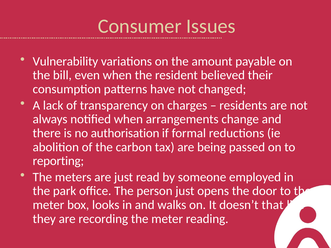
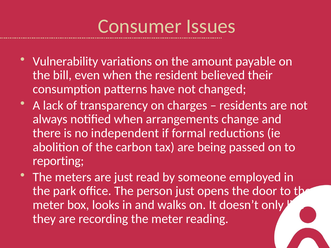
authorisation: authorisation -> independent
that: that -> only
